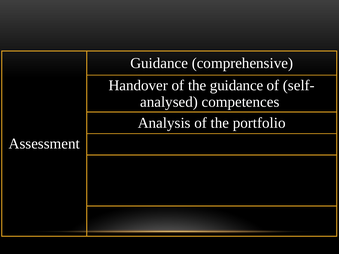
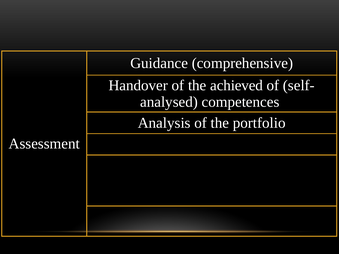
the guidance: guidance -> achieved
